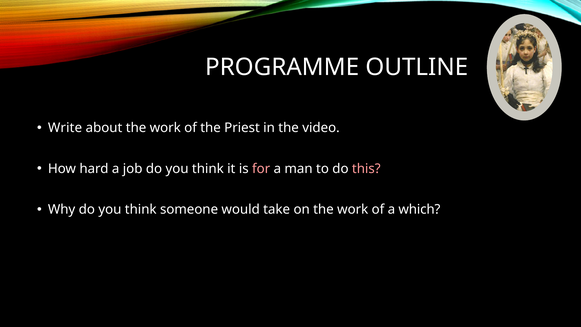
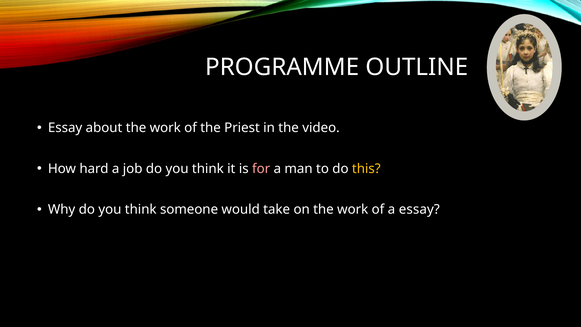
Write at (65, 128): Write -> Essay
this colour: pink -> yellow
a which: which -> essay
